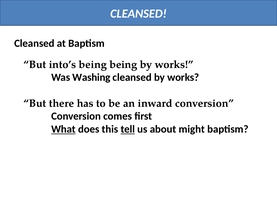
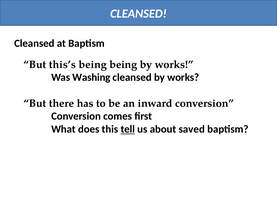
into’s: into’s -> this’s
What underline: present -> none
might: might -> saved
